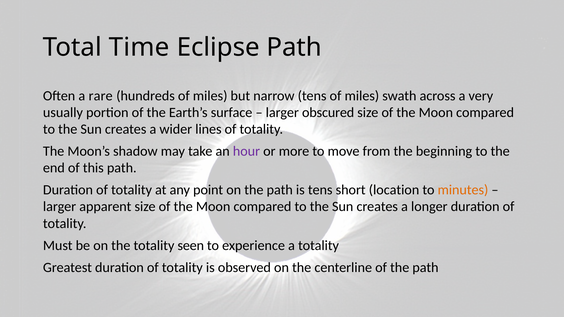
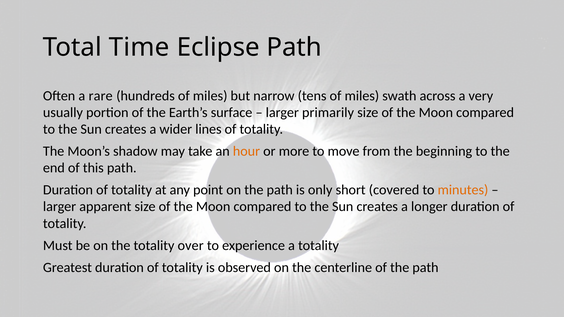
obscured: obscured -> primarily
hour colour: purple -> orange
is tens: tens -> only
location: location -> covered
seen: seen -> over
